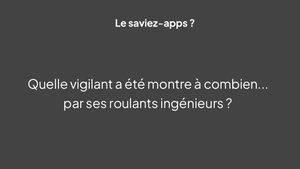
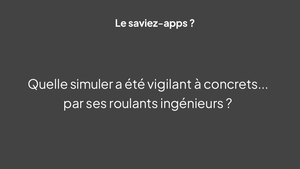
vigilant: vigilant -> simuler
montre: montre -> vigilant
combien: combien -> concrets
